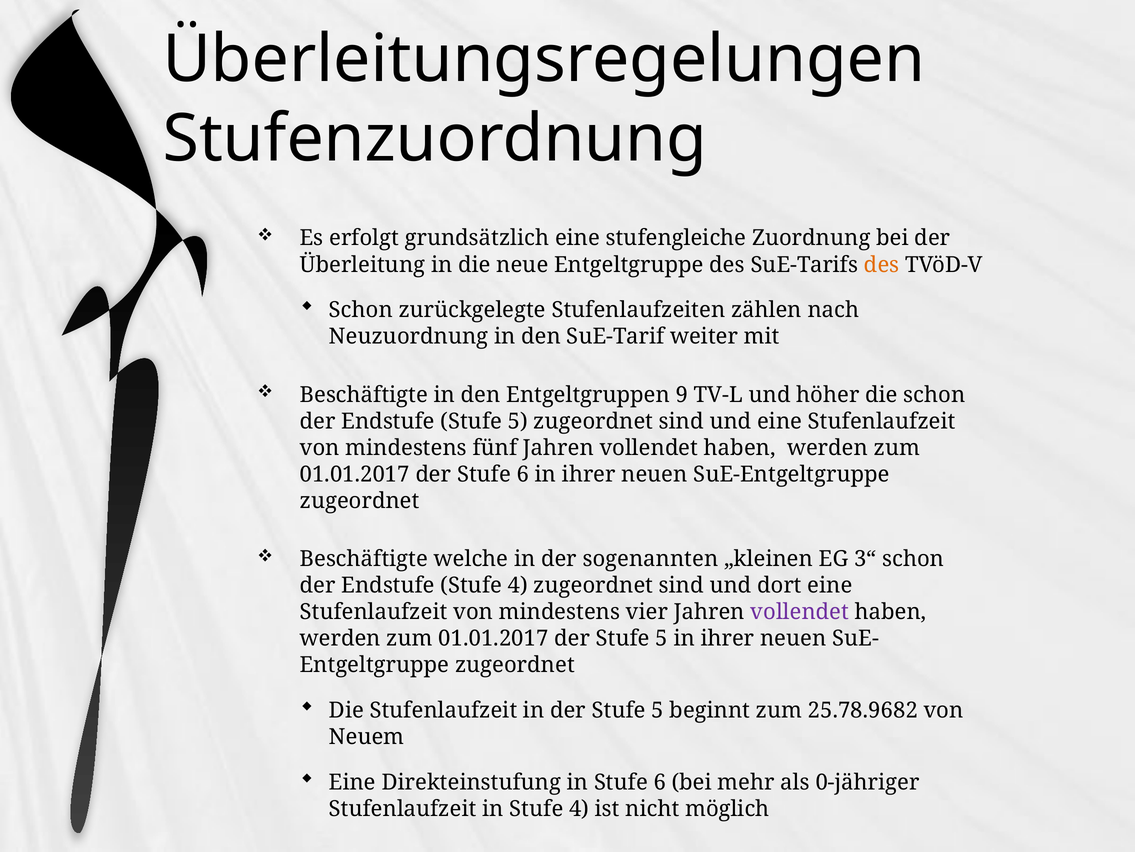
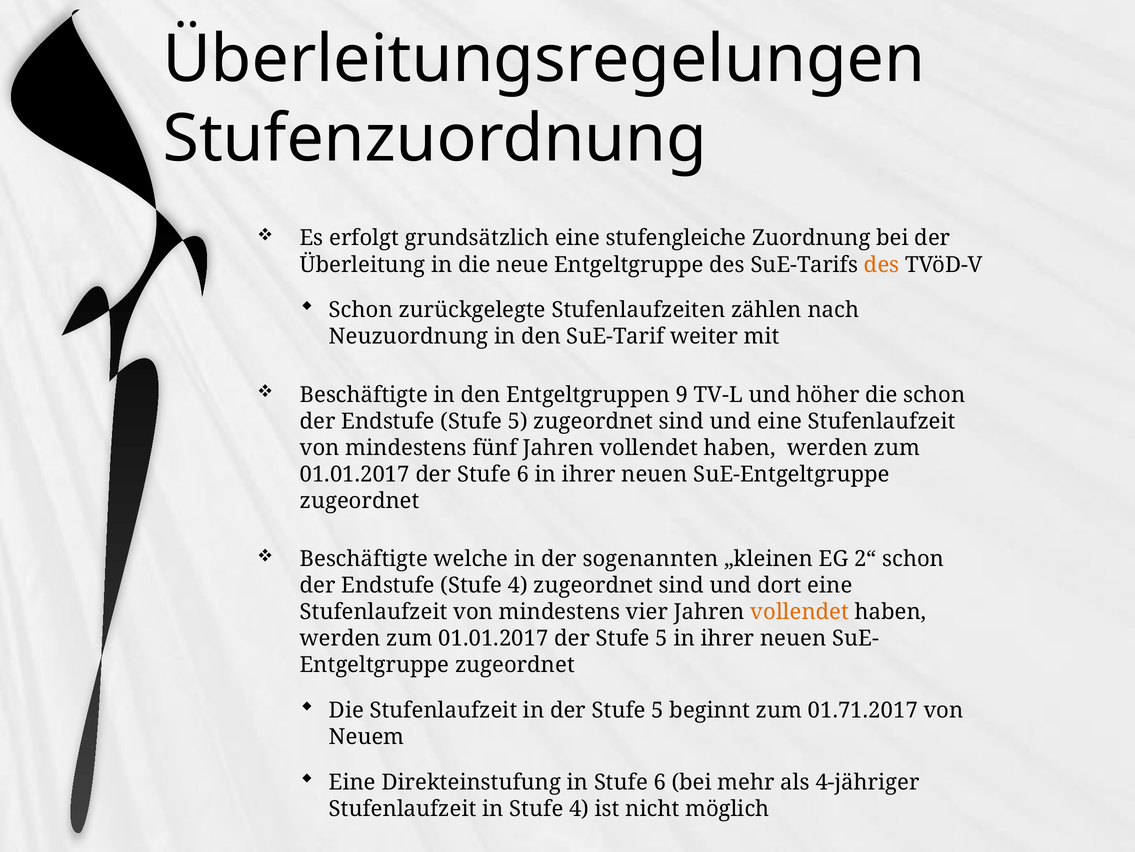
3“: 3“ -> 2“
vollendet at (800, 611) colour: purple -> orange
25.78.9682: 25.78.9682 -> 01.71.2017
0-jähriger: 0-jähriger -> 4-jähriger
